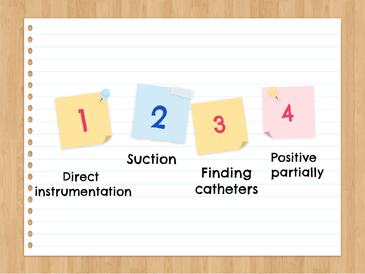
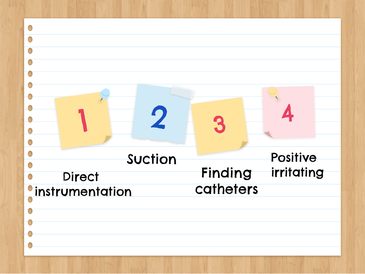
partially: partially -> irritating
